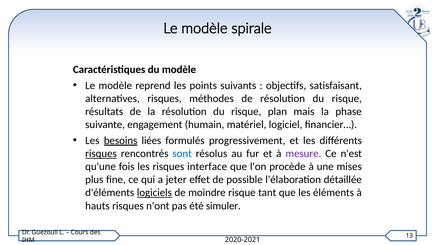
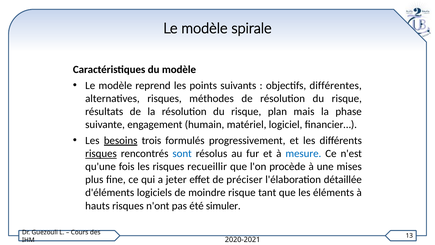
satisfaisant: satisfaisant -> différentes
liées: liées -> trois
mesure colour: purple -> blue
interface: interface -> recueillir
possible: possible -> préciser
logiciels underline: present -> none
